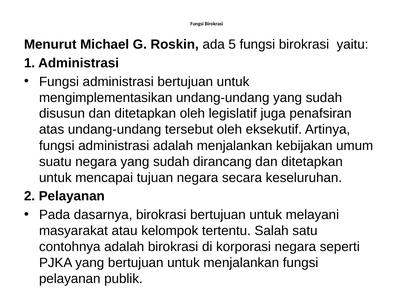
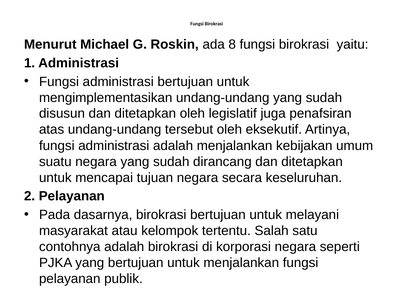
5: 5 -> 8
